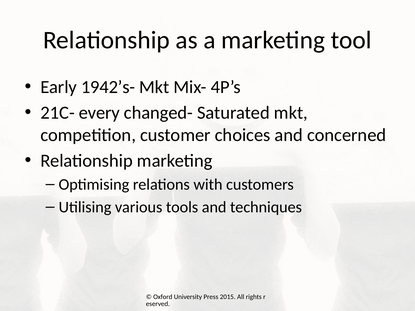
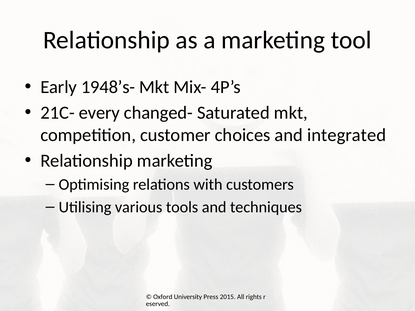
1942’s-: 1942’s- -> 1948’s-
concerned: concerned -> integrated
